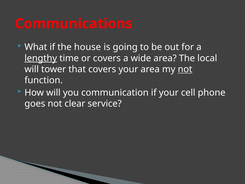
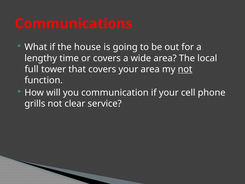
lengthy underline: present -> none
will at (32, 69): will -> full
goes: goes -> grills
